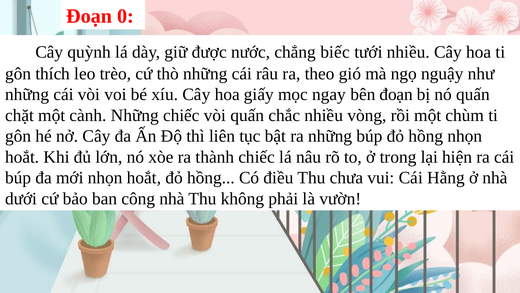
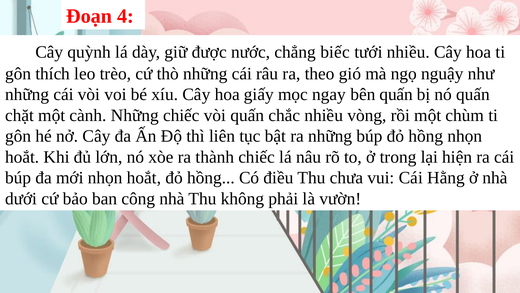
0: 0 -> 4
bên đoạn: đoạn -> quấn
